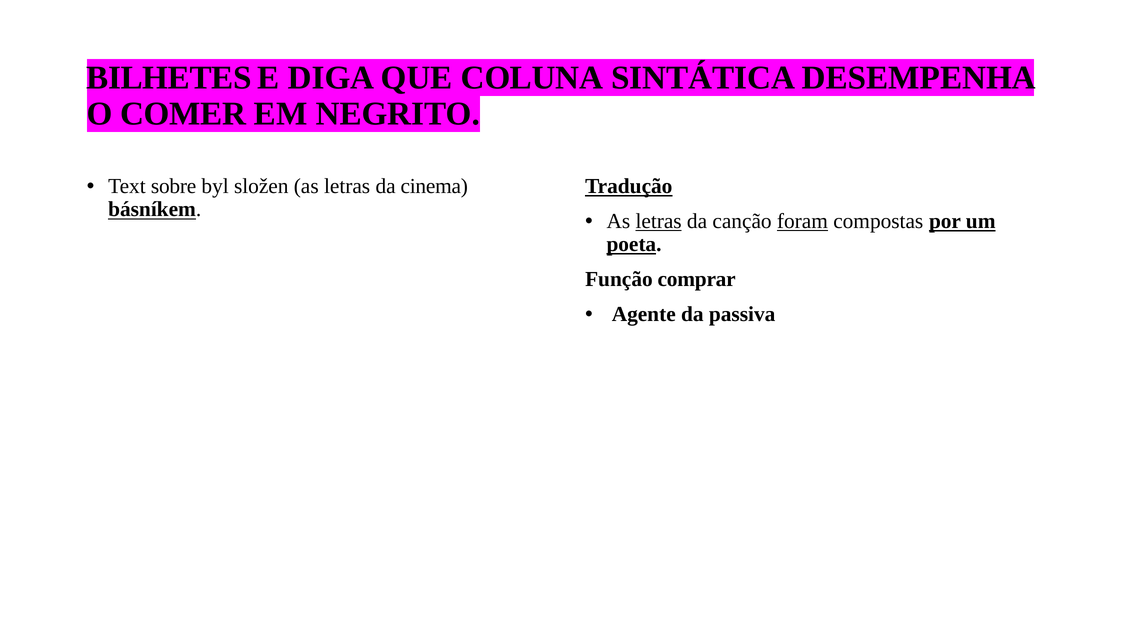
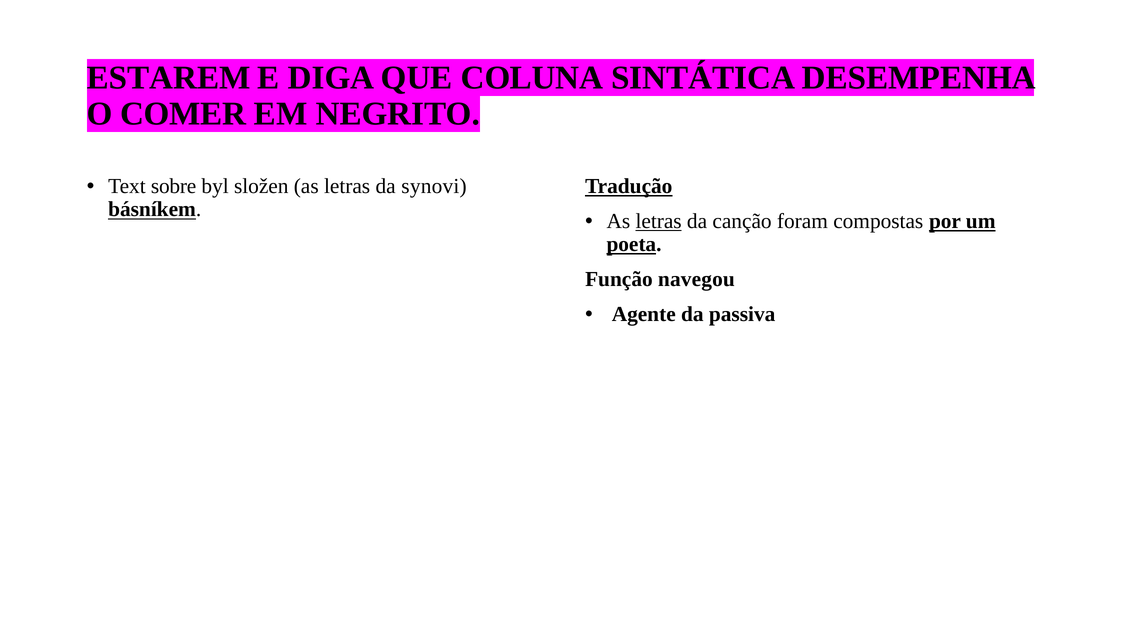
BILHETES: BILHETES -> ESTAREM
cinema: cinema -> synovi
foram underline: present -> none
comprar: comprar -> navegou
